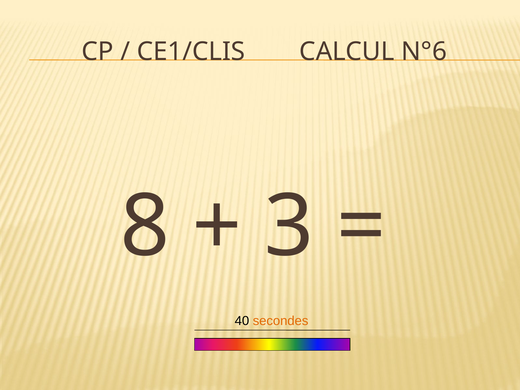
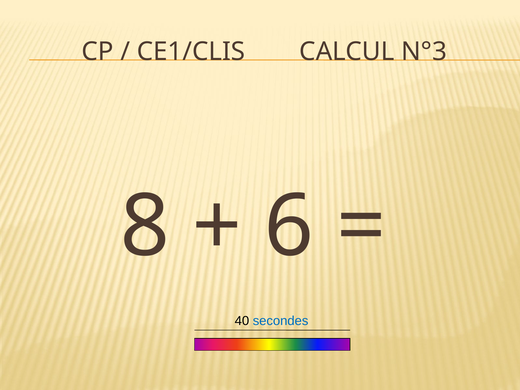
N°6: N°6 -> N°3
3: 3 -> 6
secondes colour: orange -> blue
